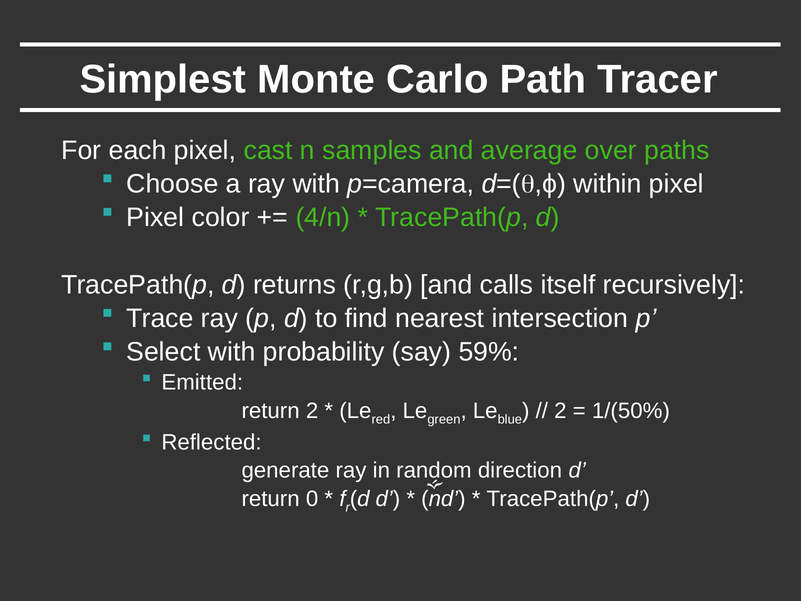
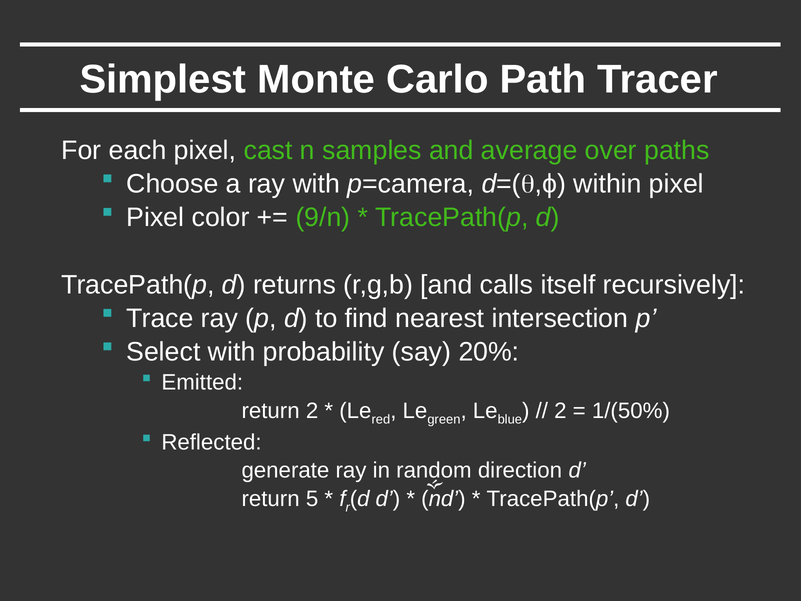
4/n: 4/n -> 9/n
59%: 59% -> 20%
0: 0 -> 5
